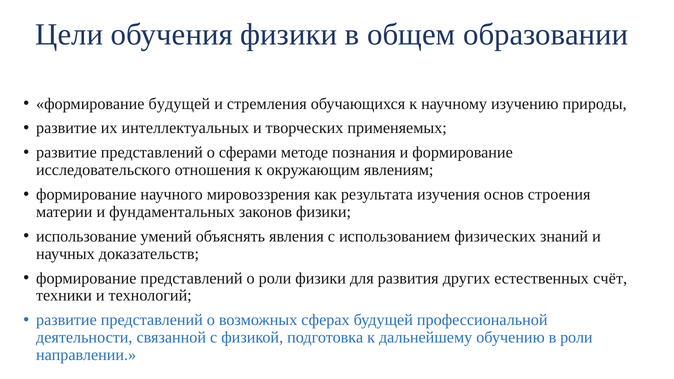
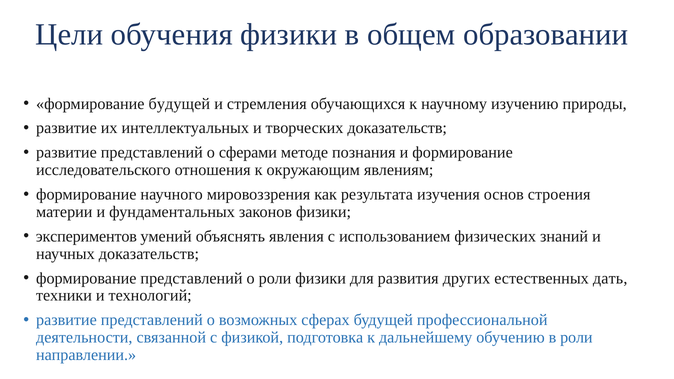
творческих применяемых: применяемых -> доказательств
использование: использование -> экспериментов
счёт: счёт -> дать
